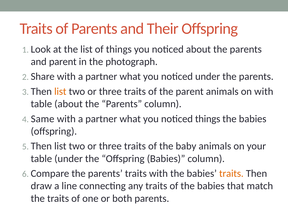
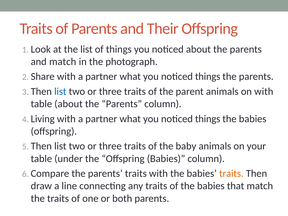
and parent: parent -> match
under at (208, 77): under -> things
list at (60, 91) colour: orange -> blue
Same: Same -> Living
